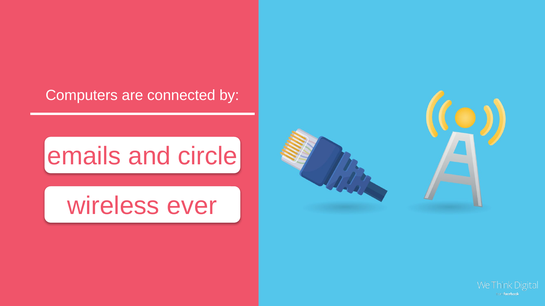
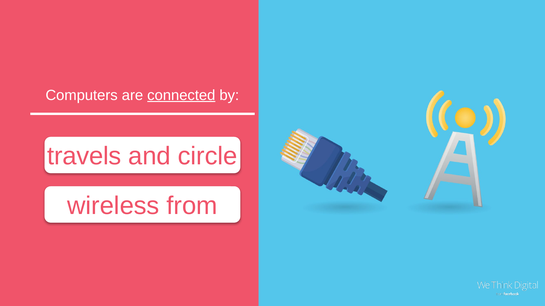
connected underline: none -> present
emails: emails -> travels
ever: ever -> from
